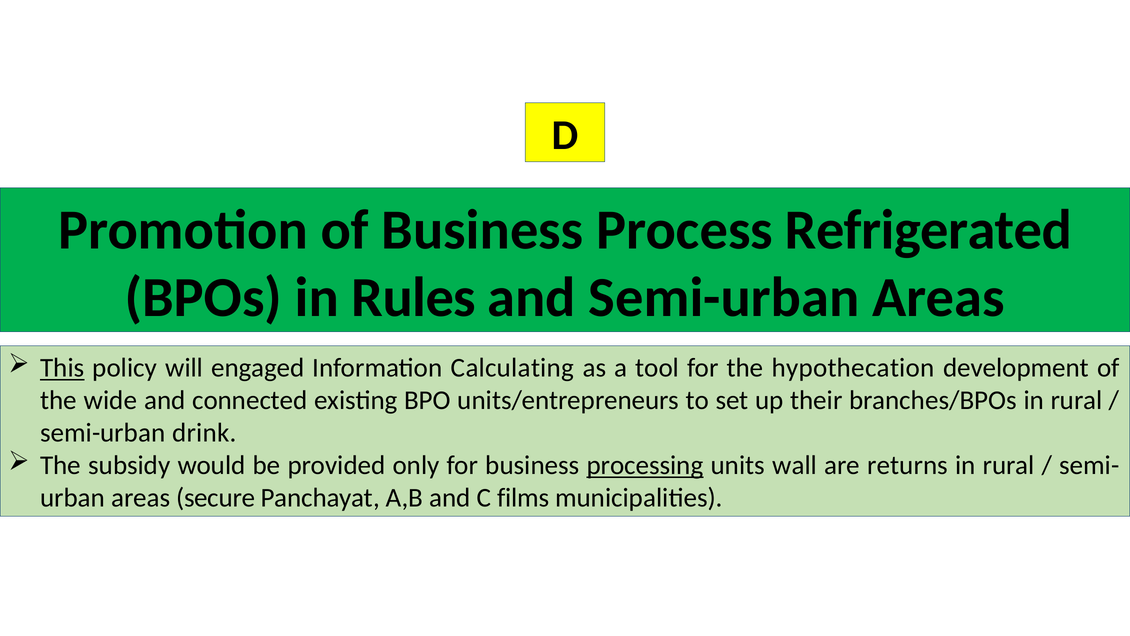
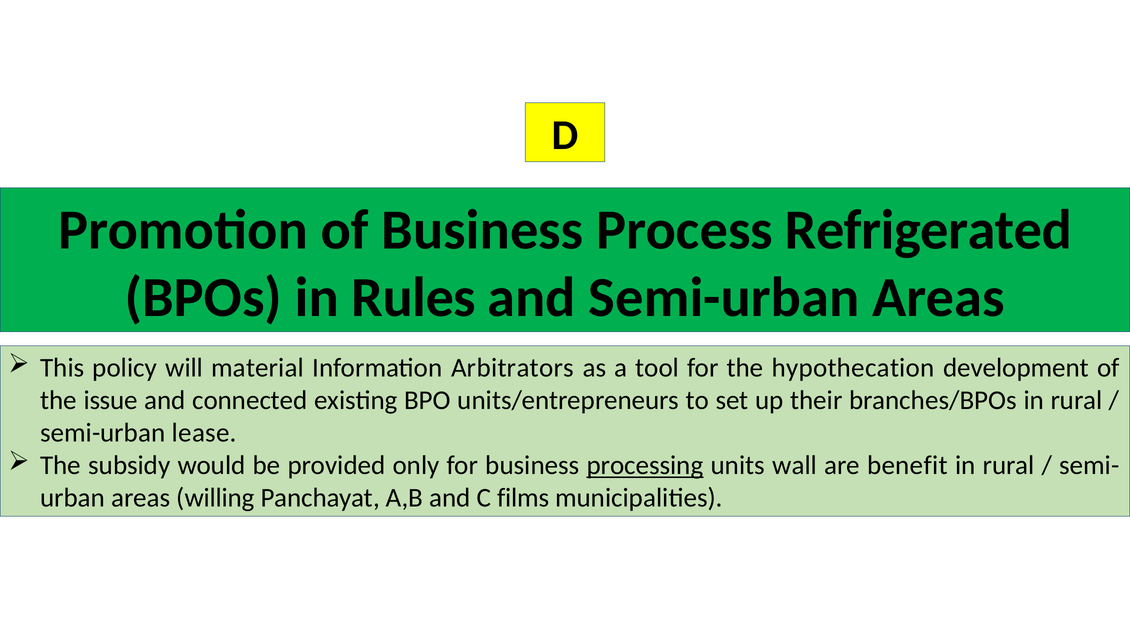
This underline: present -> none
engaged: engaged -> material
Calculating: Calculating -> Arbitrators
wide: wide -> issue
drink: drink -> lease
returns: returns -> benefit
secure: secure -> willing
